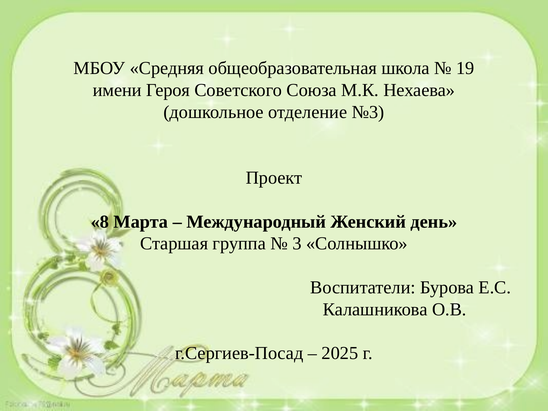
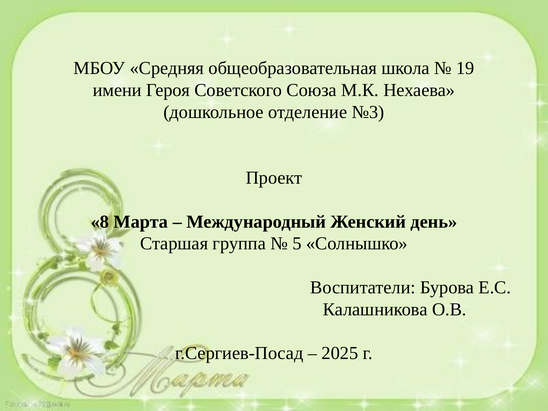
3: 3 -> 5
